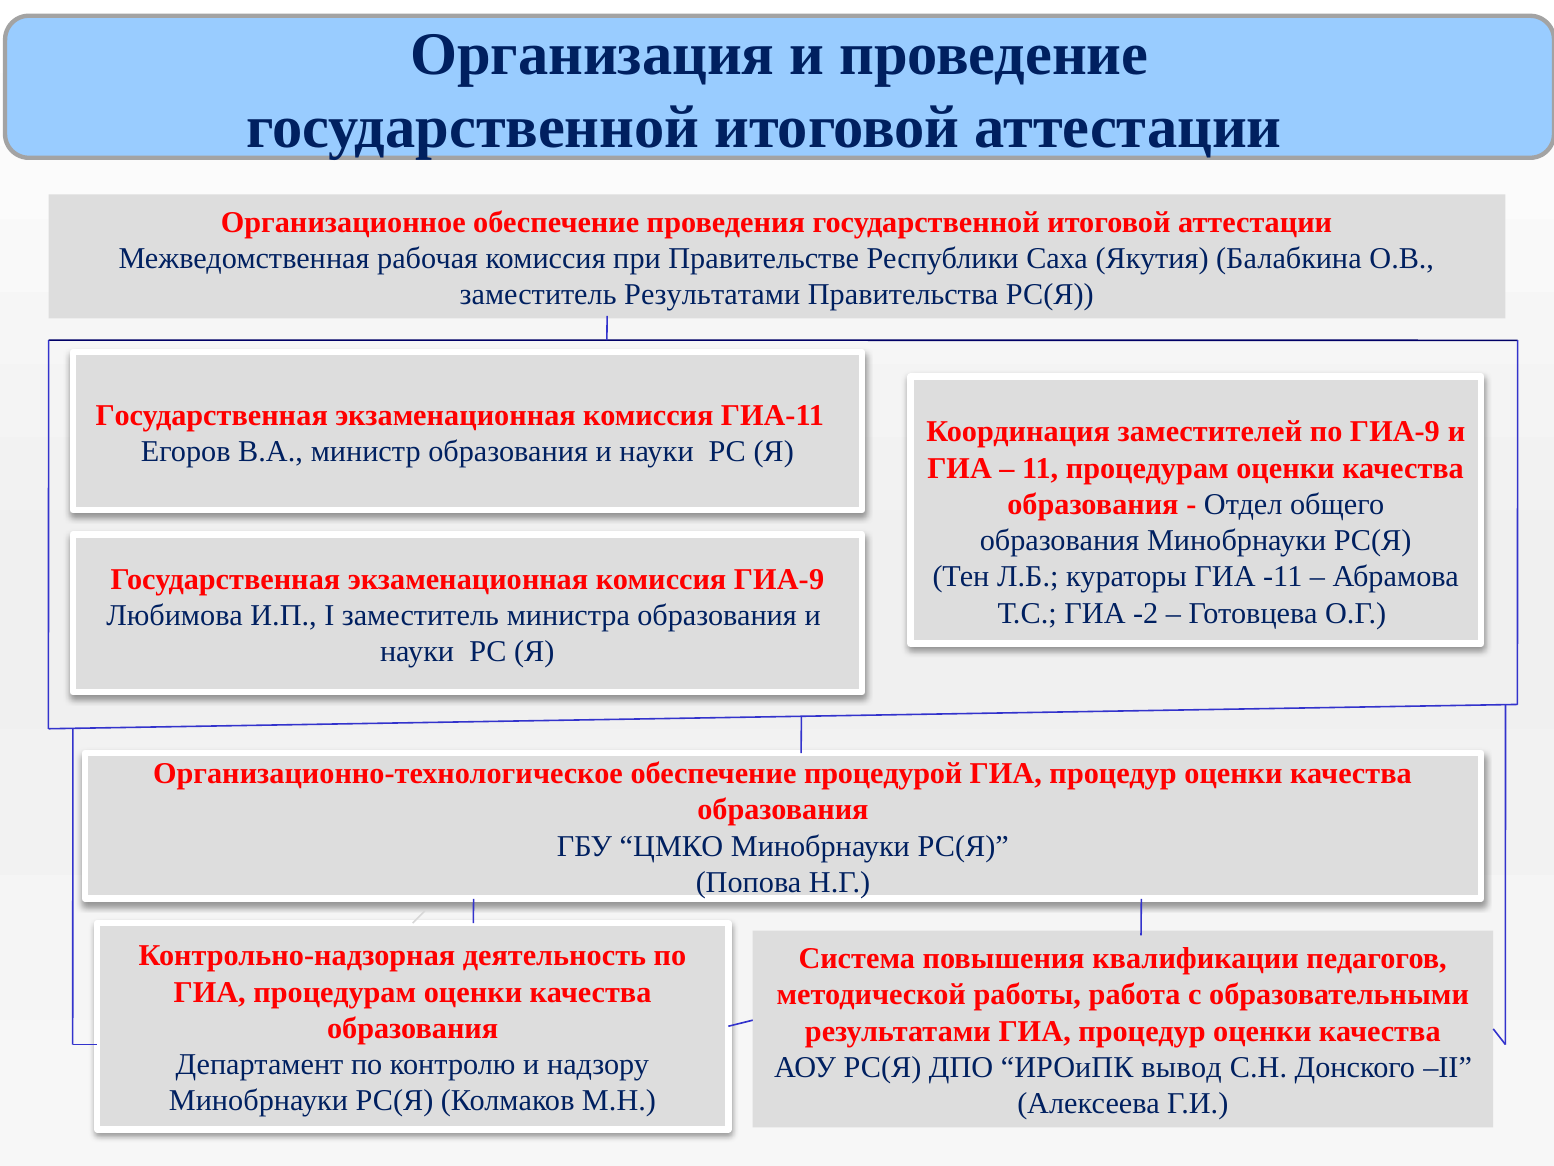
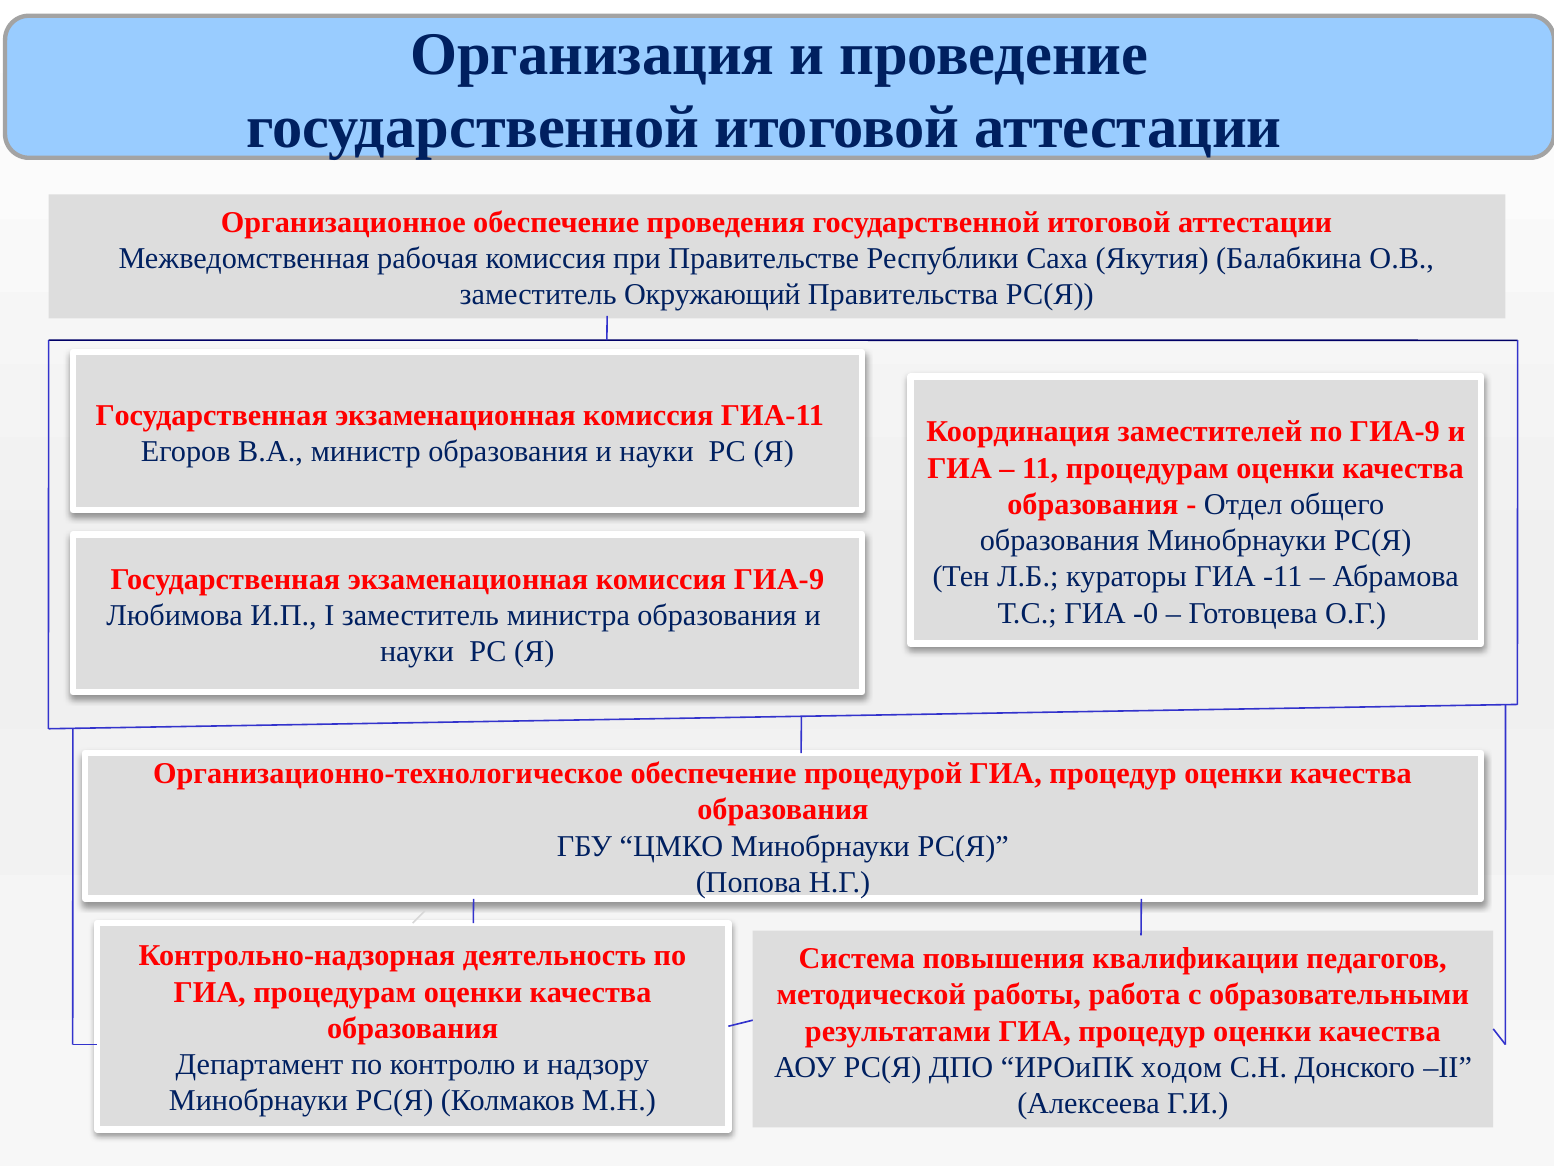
заместитель Результатами: Результатами -> Окружающий
-2: -2 -> -0
вывод: вывод -> ходом
